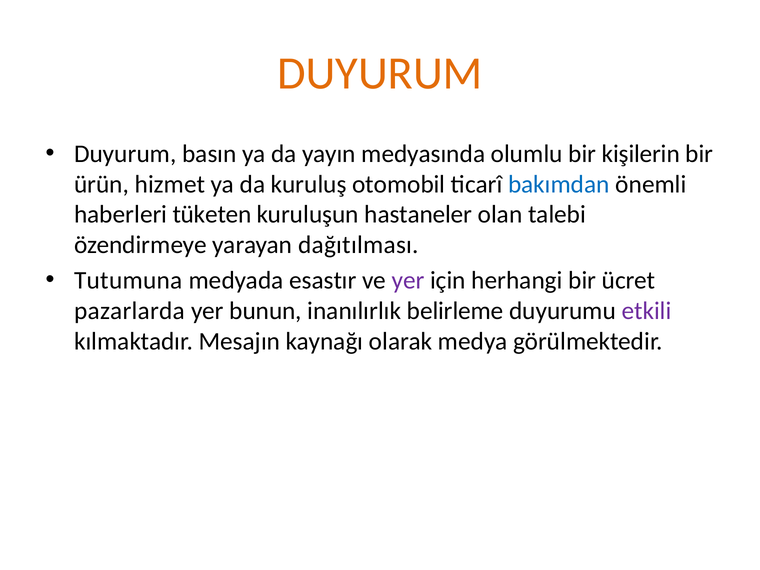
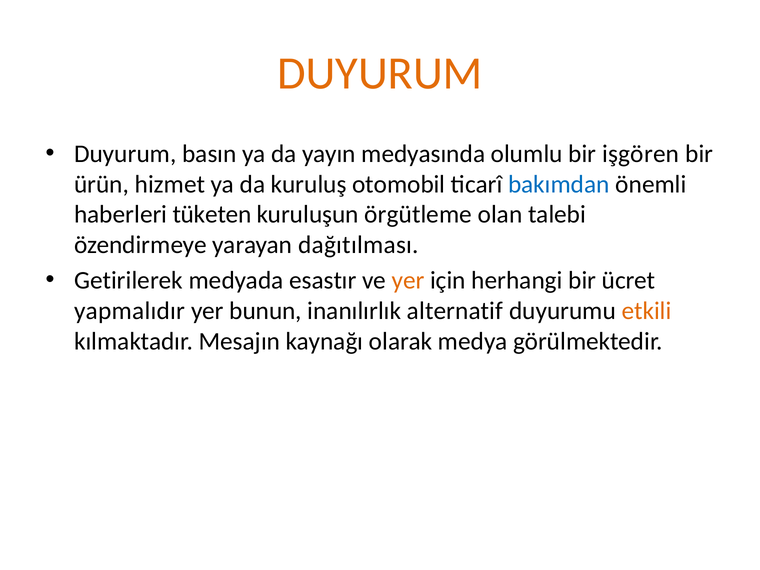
kişilerin: kişilerin -> işgören
hastaneler: hastaneler -> örgütleme
Tutumuna: Tutumuna -> Getirilerek
yer at (408, 280) colour: purple -> orange
pazarlarda: pazarlarda -> yapmalıdır
belirleme: belirleme -> alternatif
etkili colour: purple -> orange
